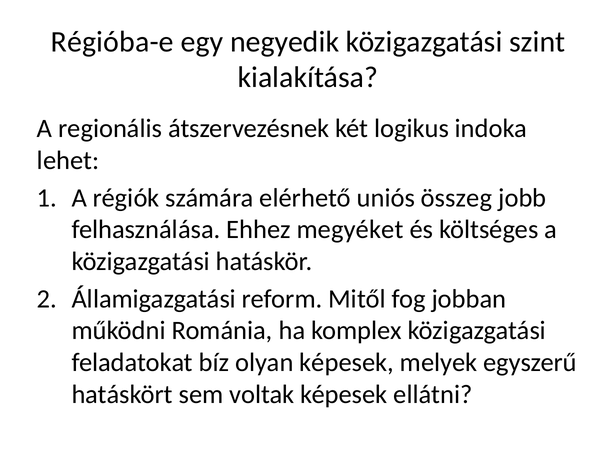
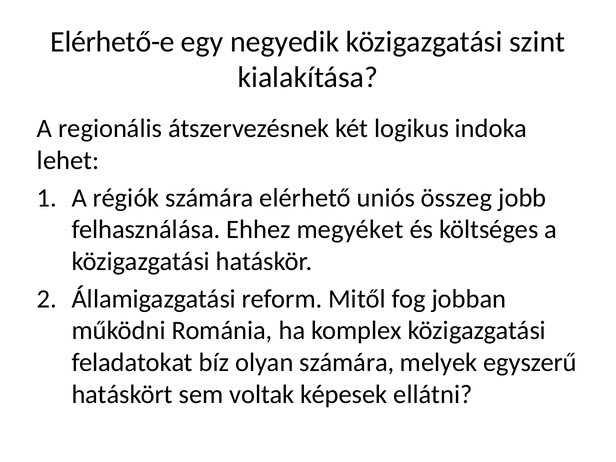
Régióba-e: Régióba-e -> Elérhető-e
olyan képesek: képesek -> számára
